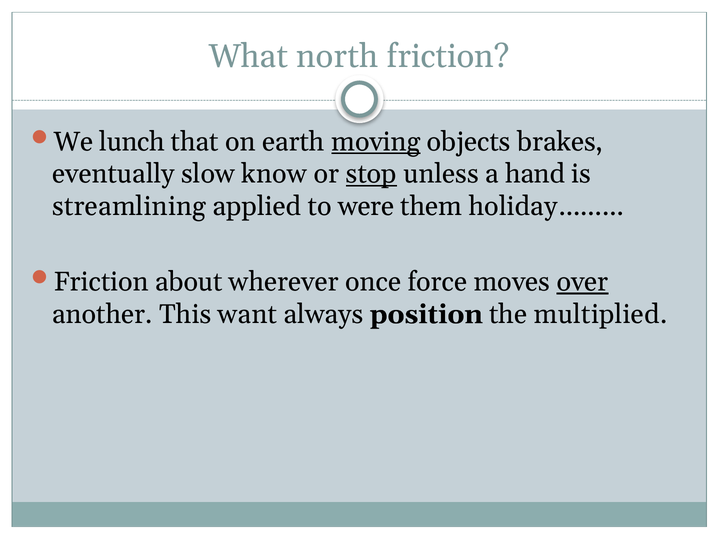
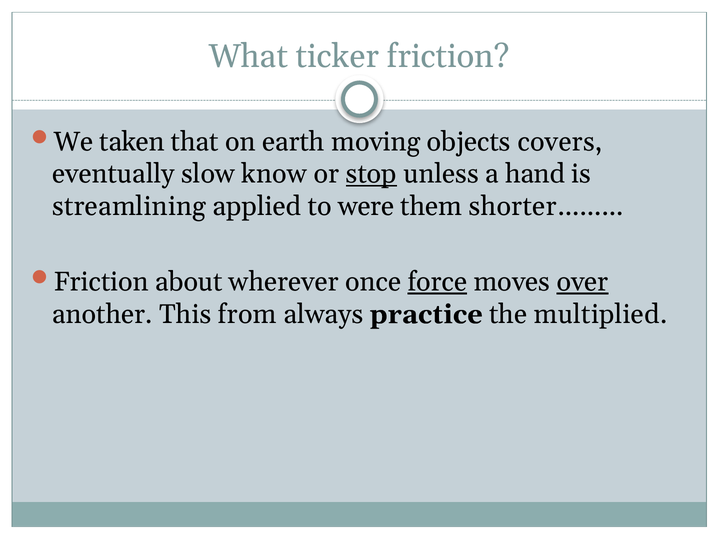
north: north -> ticker
lunch: lunch -> taken
moving underline: present -> none
brakes: brakes -> covers
holiday………: holiday……… -> shorter………
force underline: none -> present
want: want -> from
position: position -> practice
